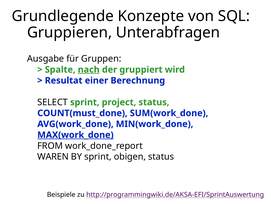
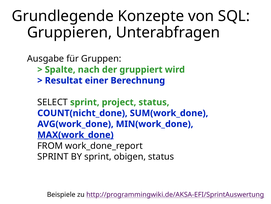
nach underline: present -> none
COUNT(must_done: COUNT(must_done -> COUNT(nicht_done
WAREN at (53, 156): WAREN -> SPRINT
